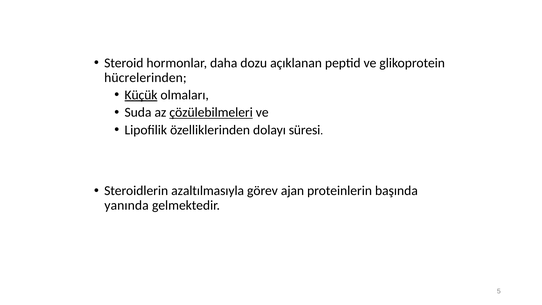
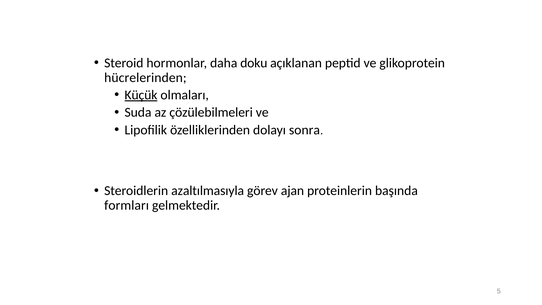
dozu: dozu -> doku
çözülebilmeleri underline: present -> none
süresi: süresi -> sonra
yanında: yanında -> formları
